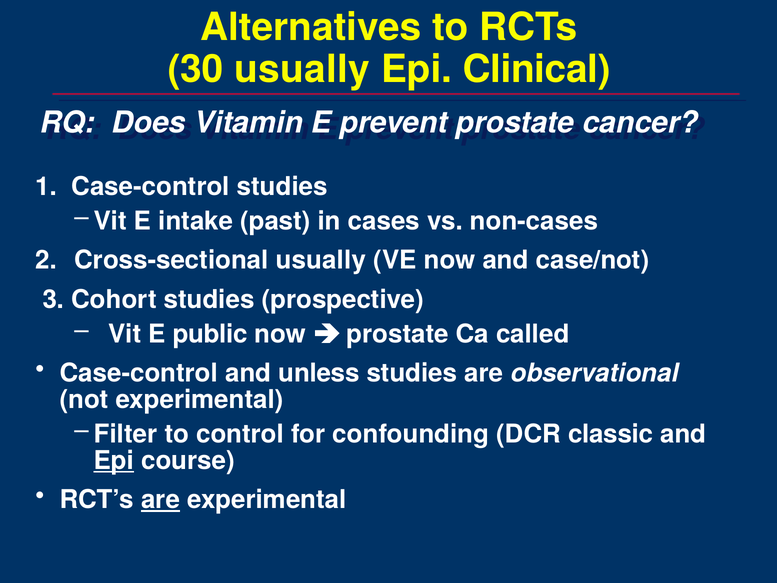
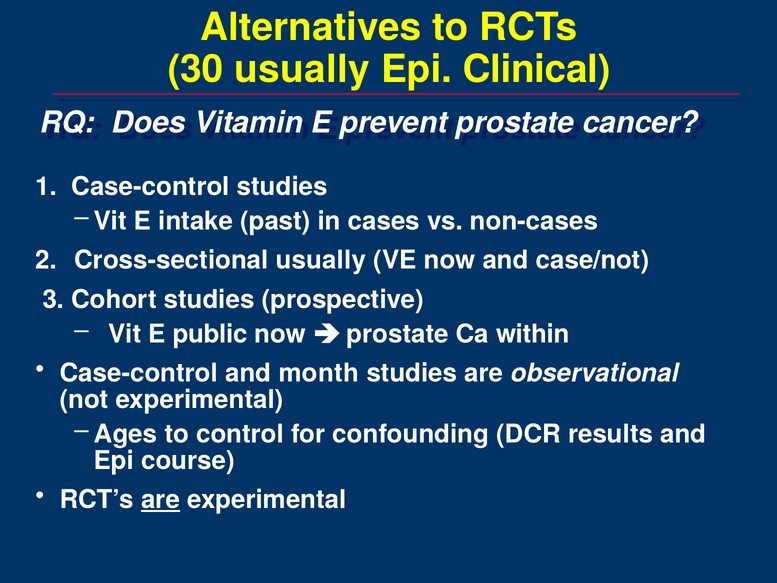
called: called -> within
unless: unless -> month
Filter: Filter -> Ages
classic: classic -> results
Epi at (114, 460) underline: present -> none
